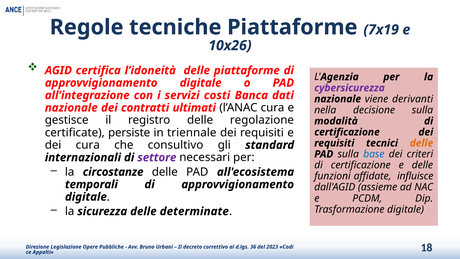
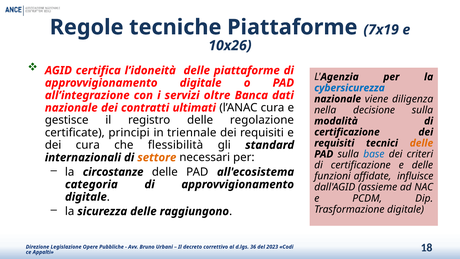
cybersicurezza colour: purple -> blue
costi: costi -> oltre
derivanti: derivanti -> diligenza
persiste: persiste -> principi
consultivo: consultivo -> flessibilità
settore colour: purple -> orange
temporali: temporali -> categoria
determinate: determinate -> raggiungono
